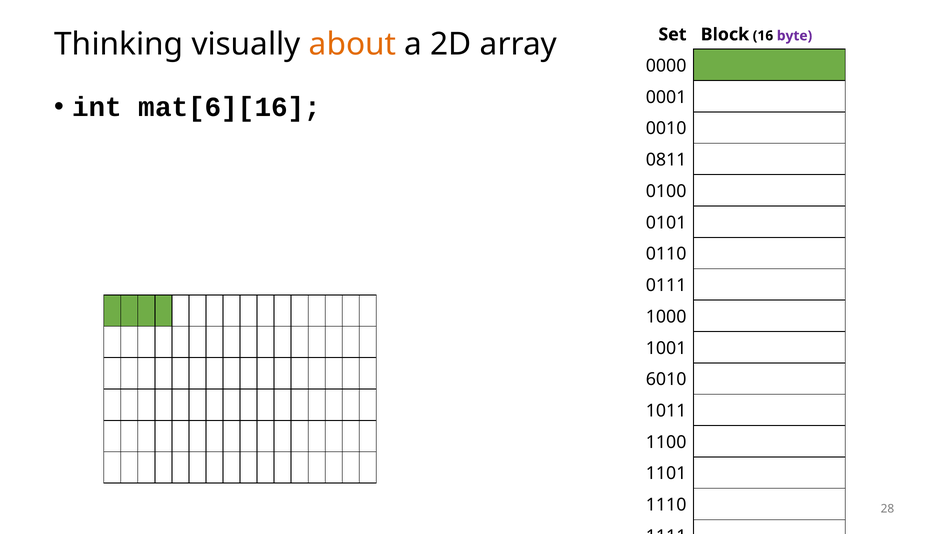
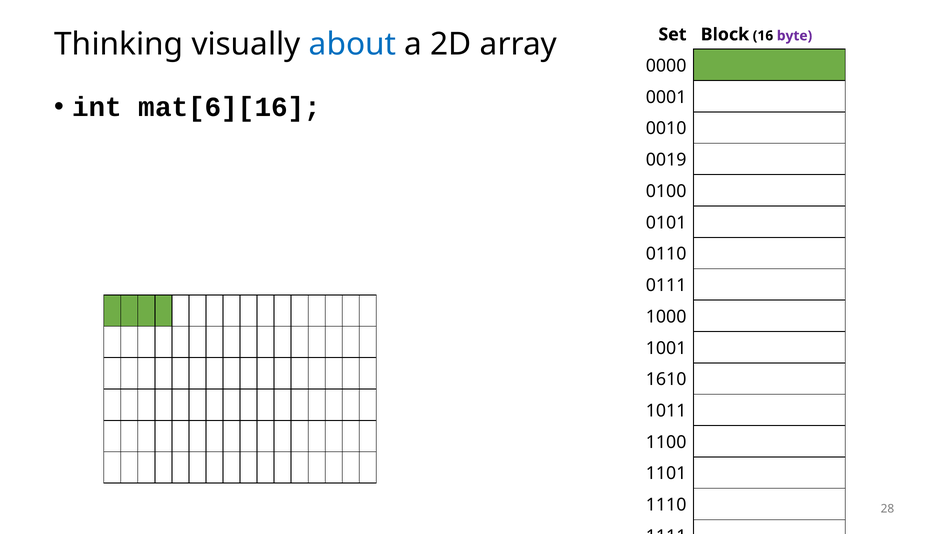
about colour: orange -> blue
0811: 0811 -> 0019
6010: 6010 -> 1610
